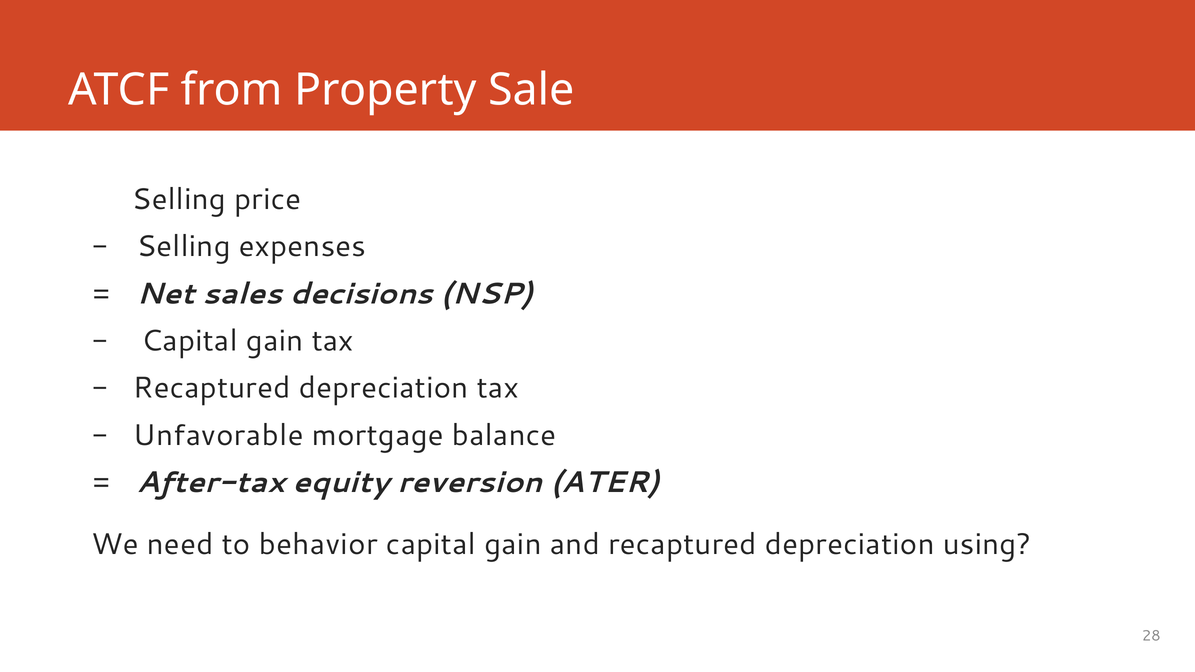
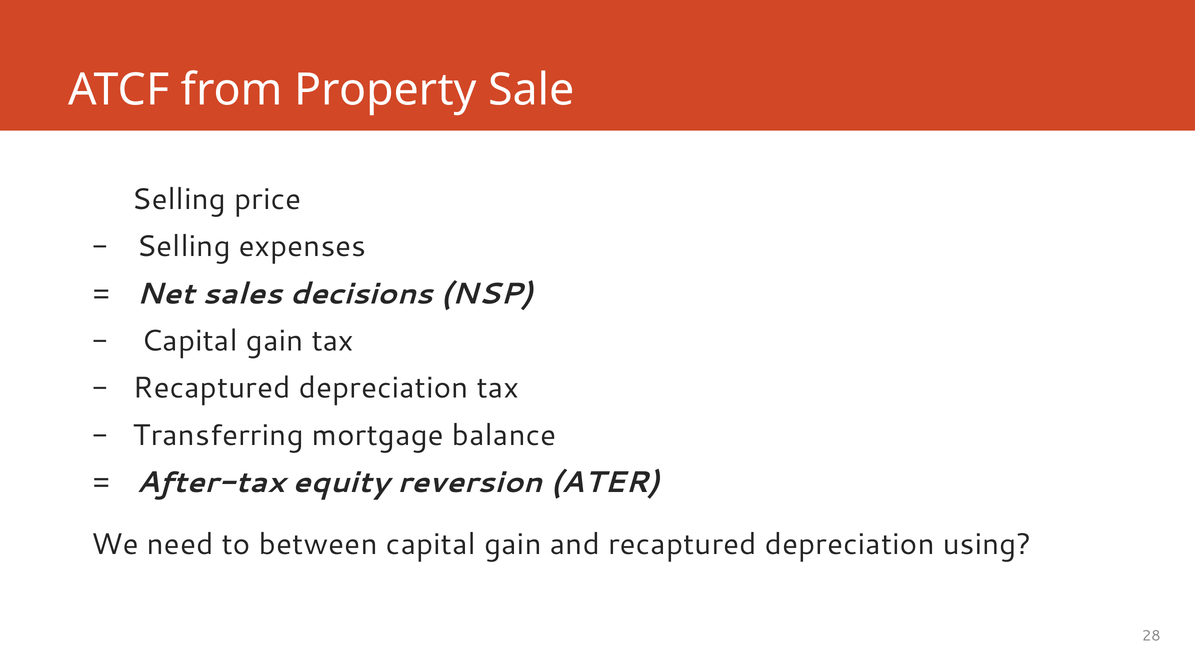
Unfavorable: Unfavorable -> Transferring
behavior: behavior -> between
